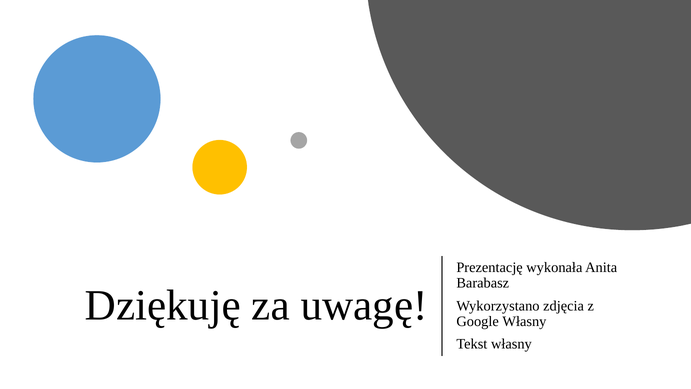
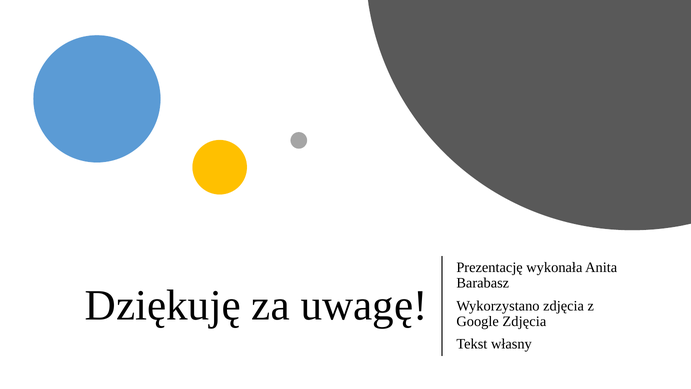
Google Własny: Własny -> Zdjęcia
